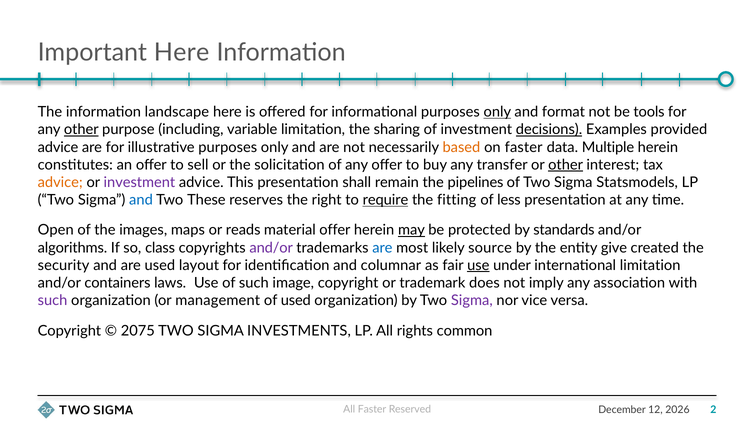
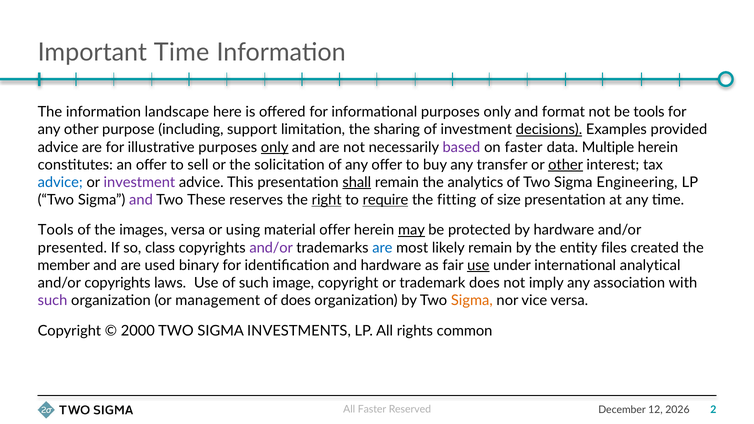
Important Here: Here -> Time
only at (497, 112) underline: present -> none
other at (81, 130) underline: present -> none
variable: variable -> support
only at (275, 147) underline: none -> present
based colour: orange -> purple
advice at (60, 182) colour: orange -> blue
shall underline: none -> present
pipelines: pipelines -> analytics
Statsmodels: Statsmodels -> Engineering
and at (141, 200) colour: blue -> purple
right underline: none -> present
less: less -> size
Open at (56, 230): Open -> Tools
images maps: maps -> versa
reads: reads -> using
by standards: standards -> hardware
algorithms: algorithms -> presented
likely source: source -> remain
give: give -> files
security: security -> member
layout: layout -> binary
and columnar: columnar -> hardware
international limitation: limitation -> analytical
and/or containers: containers -> copyrights
of used: used -> does
Sigma at (472, 301) colour: purple -> orange
2075: 2075 -> 2000
